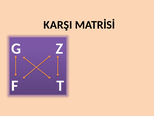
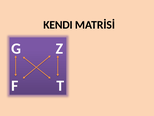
KARŞI: KARŞI -> KENDI
